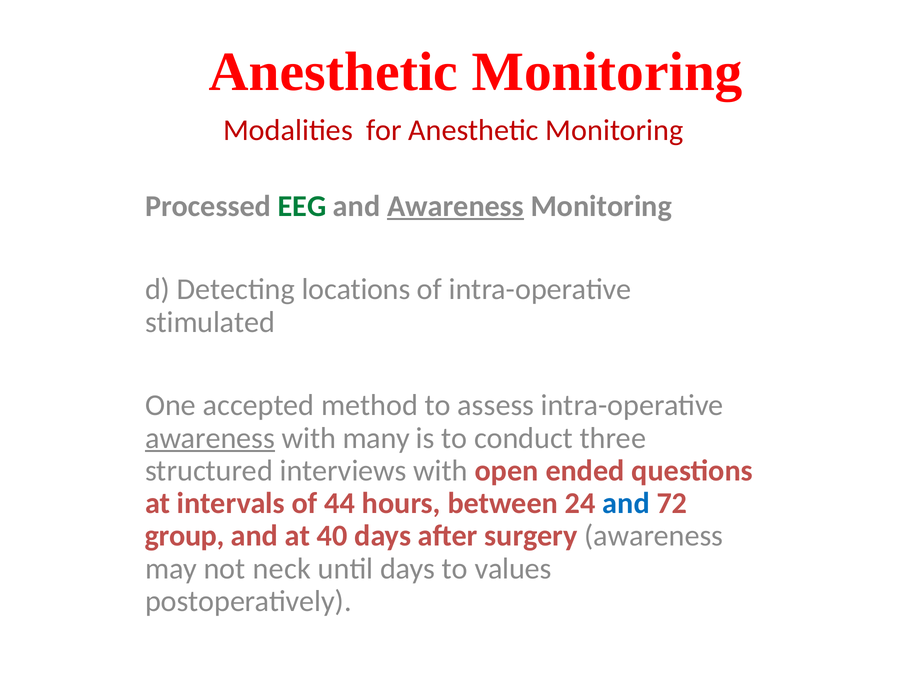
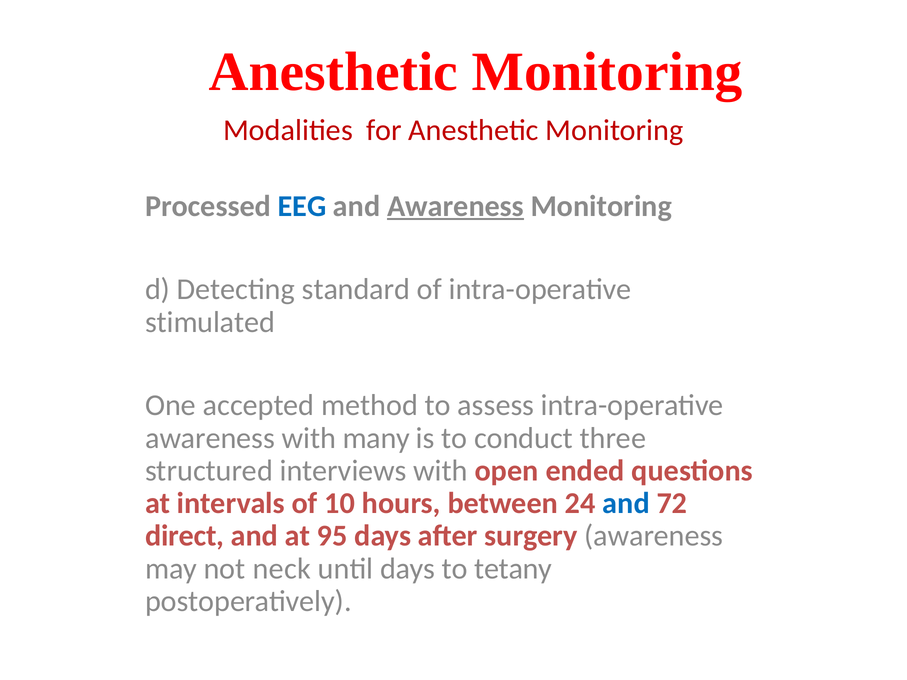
EEG colour: green -> blue
locations: locations -> standard
awareness at (210, 438) underline: present -> none
44: 44 -> 10
group: group -> direct
40: 40 -> 95
values: values -> tetany
